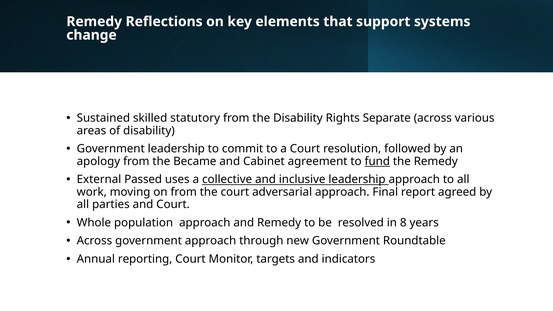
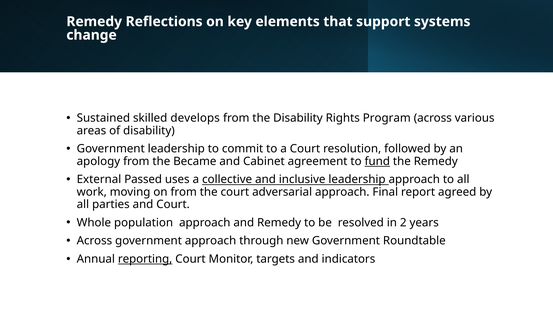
statutory: statutory -> develops
Separate: Separate -> Program
8: 8 -> 2
reporting underline: none -> present
